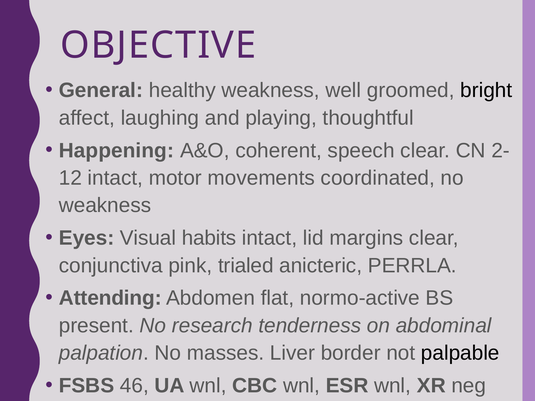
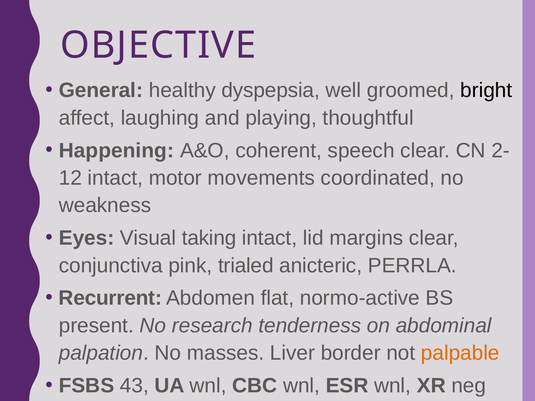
healthy weakness: weakness -> dyspepsia
habits: habits -> taking
Attending: Attending -> Recurrent
palpable colour: black -> orange
46: 46 -> 43
